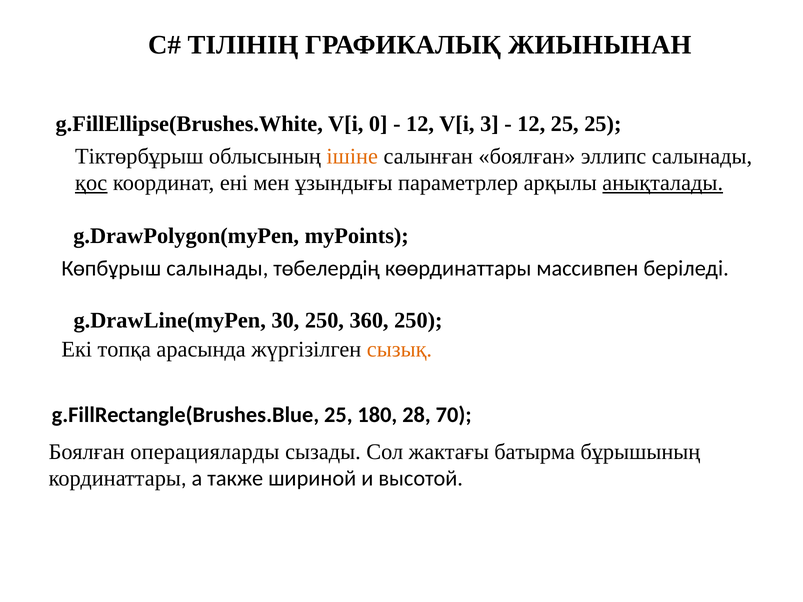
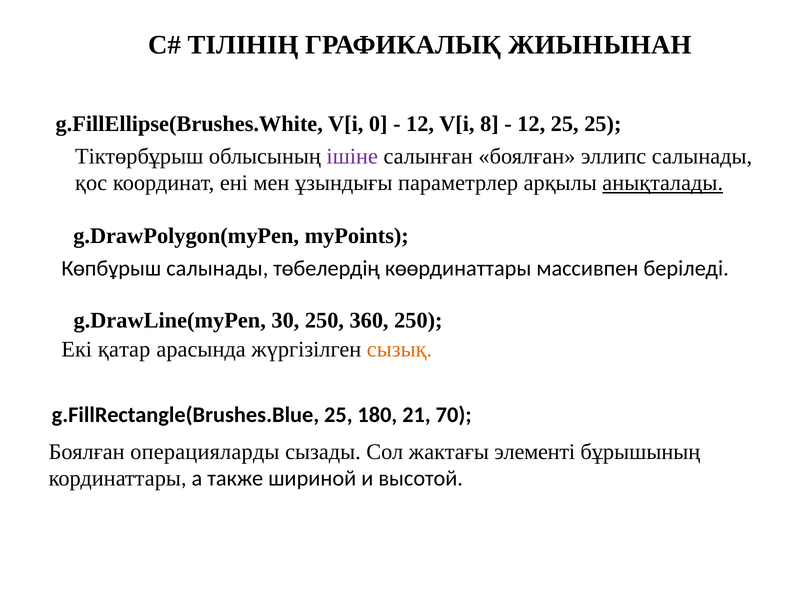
3: 3 -> 8
ішіне colour: orange -> purple
қос underline: present -> none
топқа: топқа -> қатар
28: 28 -> 21
батырма: батырма -> элементі
